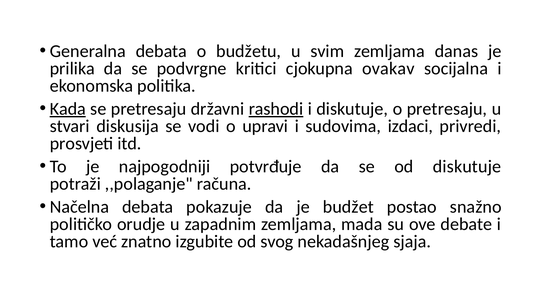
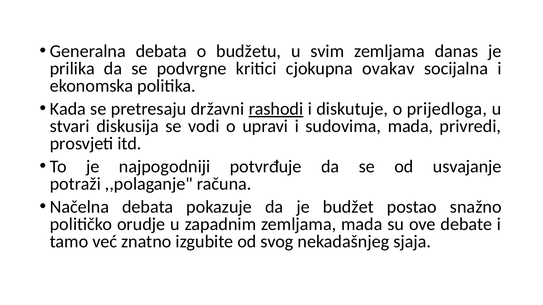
Kada underline: present -> none
o pretresaju: pretresaju -> prijedloga
sudovima izdaci: izdaci -> mada
od diskutuje: diskutuje -> usvajanje
